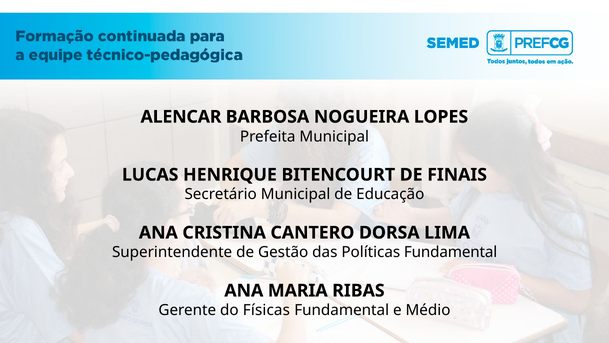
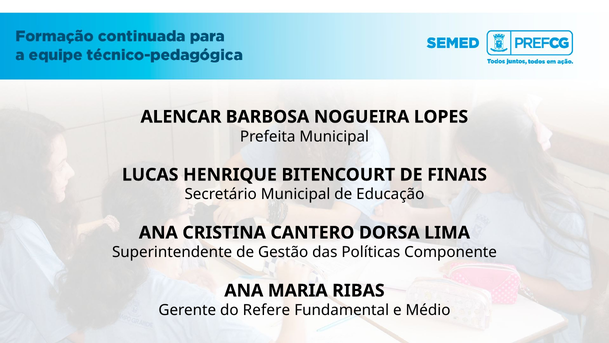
Políticas Fundamental: Fundamental -> Componente
Físicas: Físicas -> Refere
